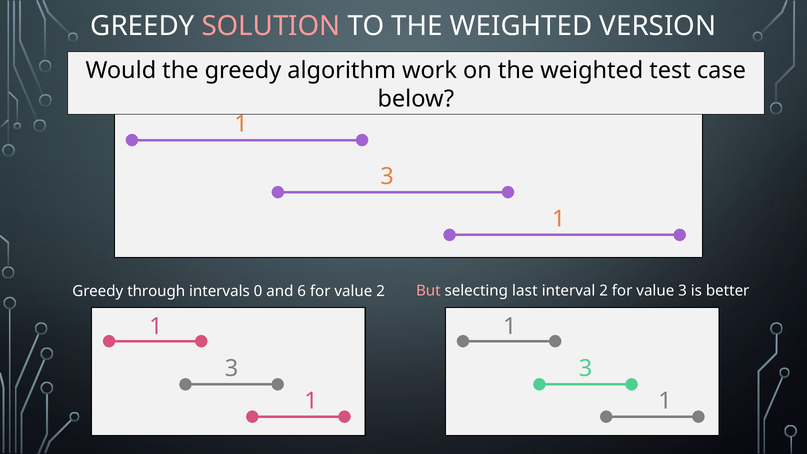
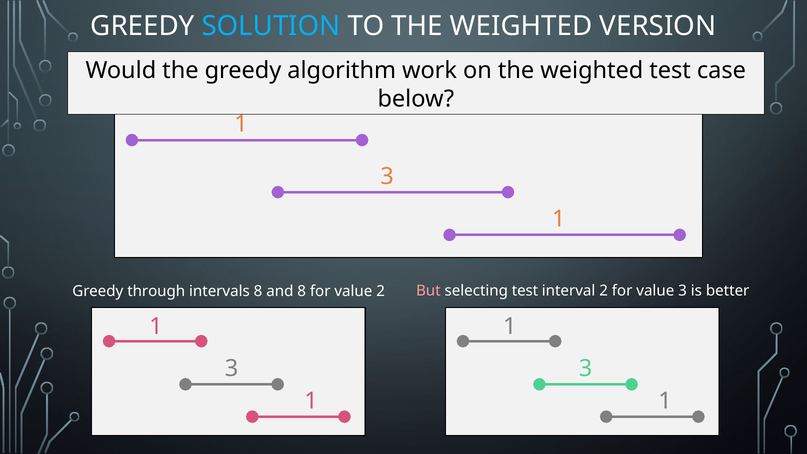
SOLUTION colour: pink -> light blue
intervals 0: 0 -> 8
and 6: 6 -> 8
selecting last: last -> test
